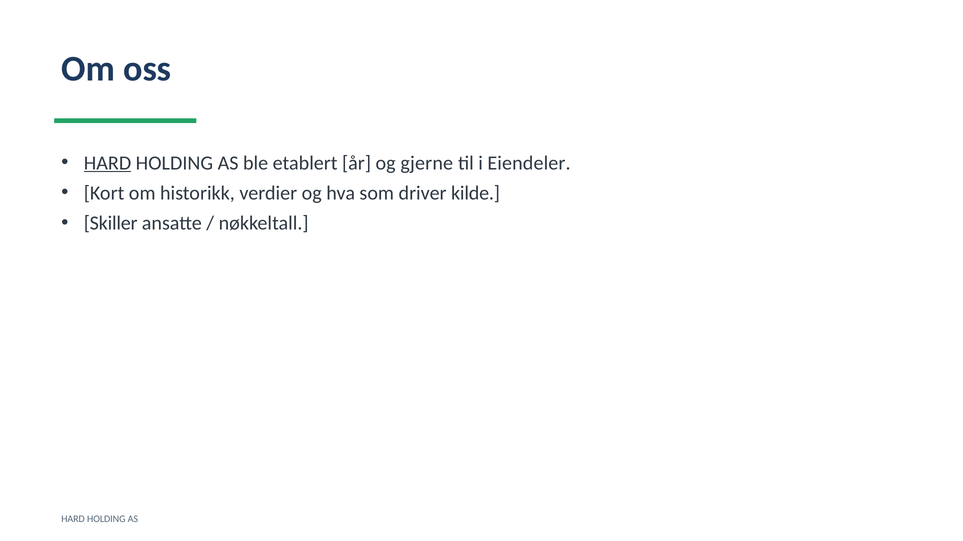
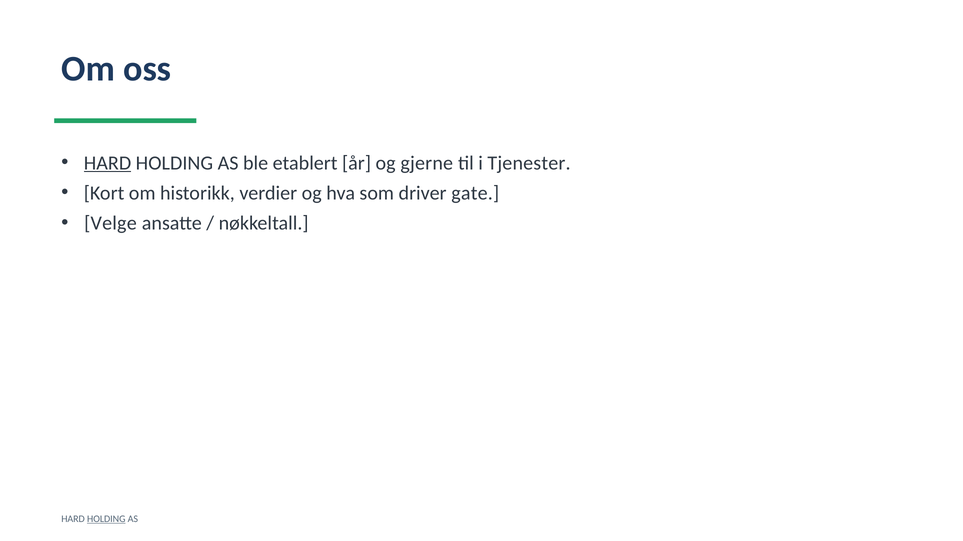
Eiendeler: Eiendeler -> Tjenester
kilde: kilde -> gate
Skiller: Skiller -> Velge
HOLDING at (106, 520) underline: none -> present
